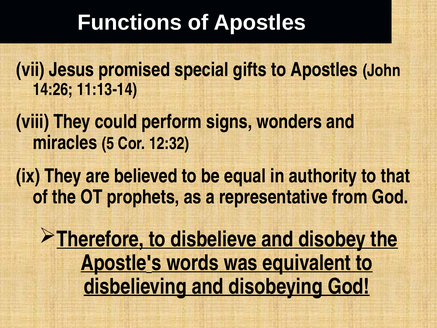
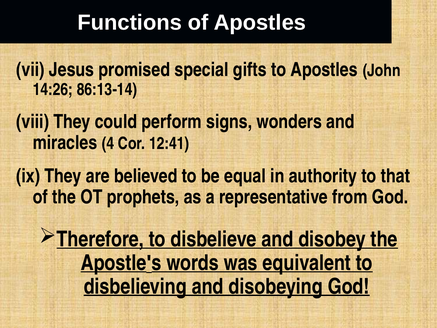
11:13-14: 11:13-14 -> 86:13-14
5: 5 -> 4
12:32: 12:32 -> 12:41
